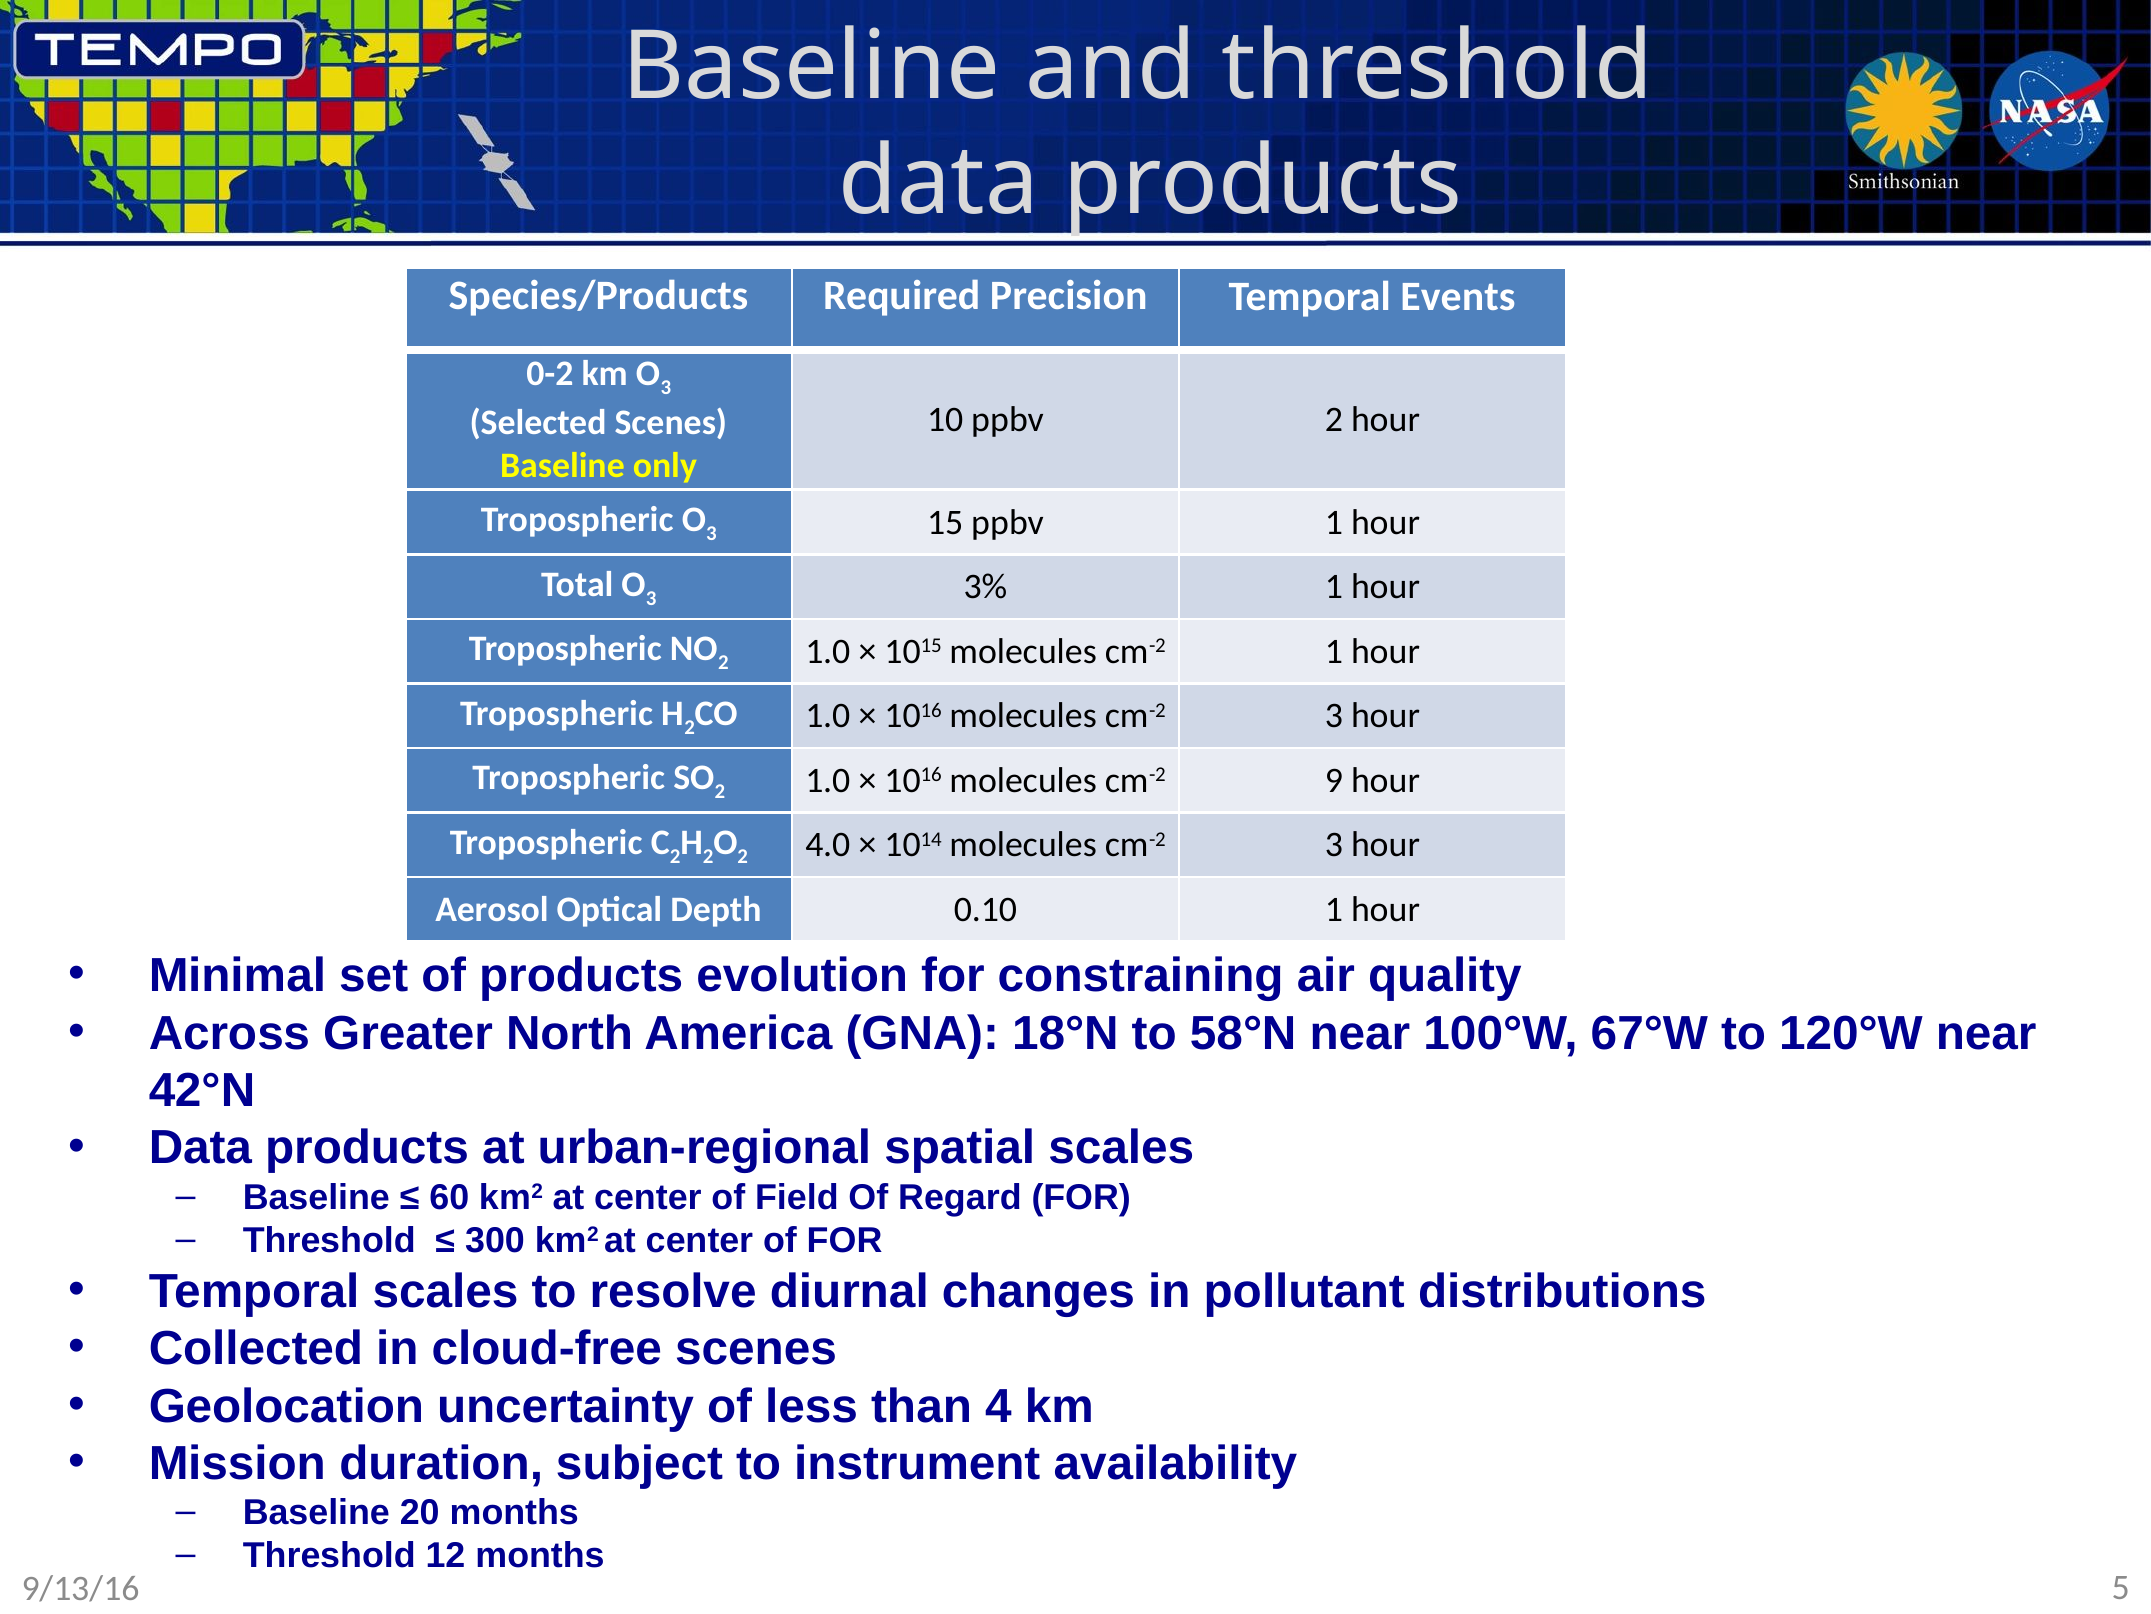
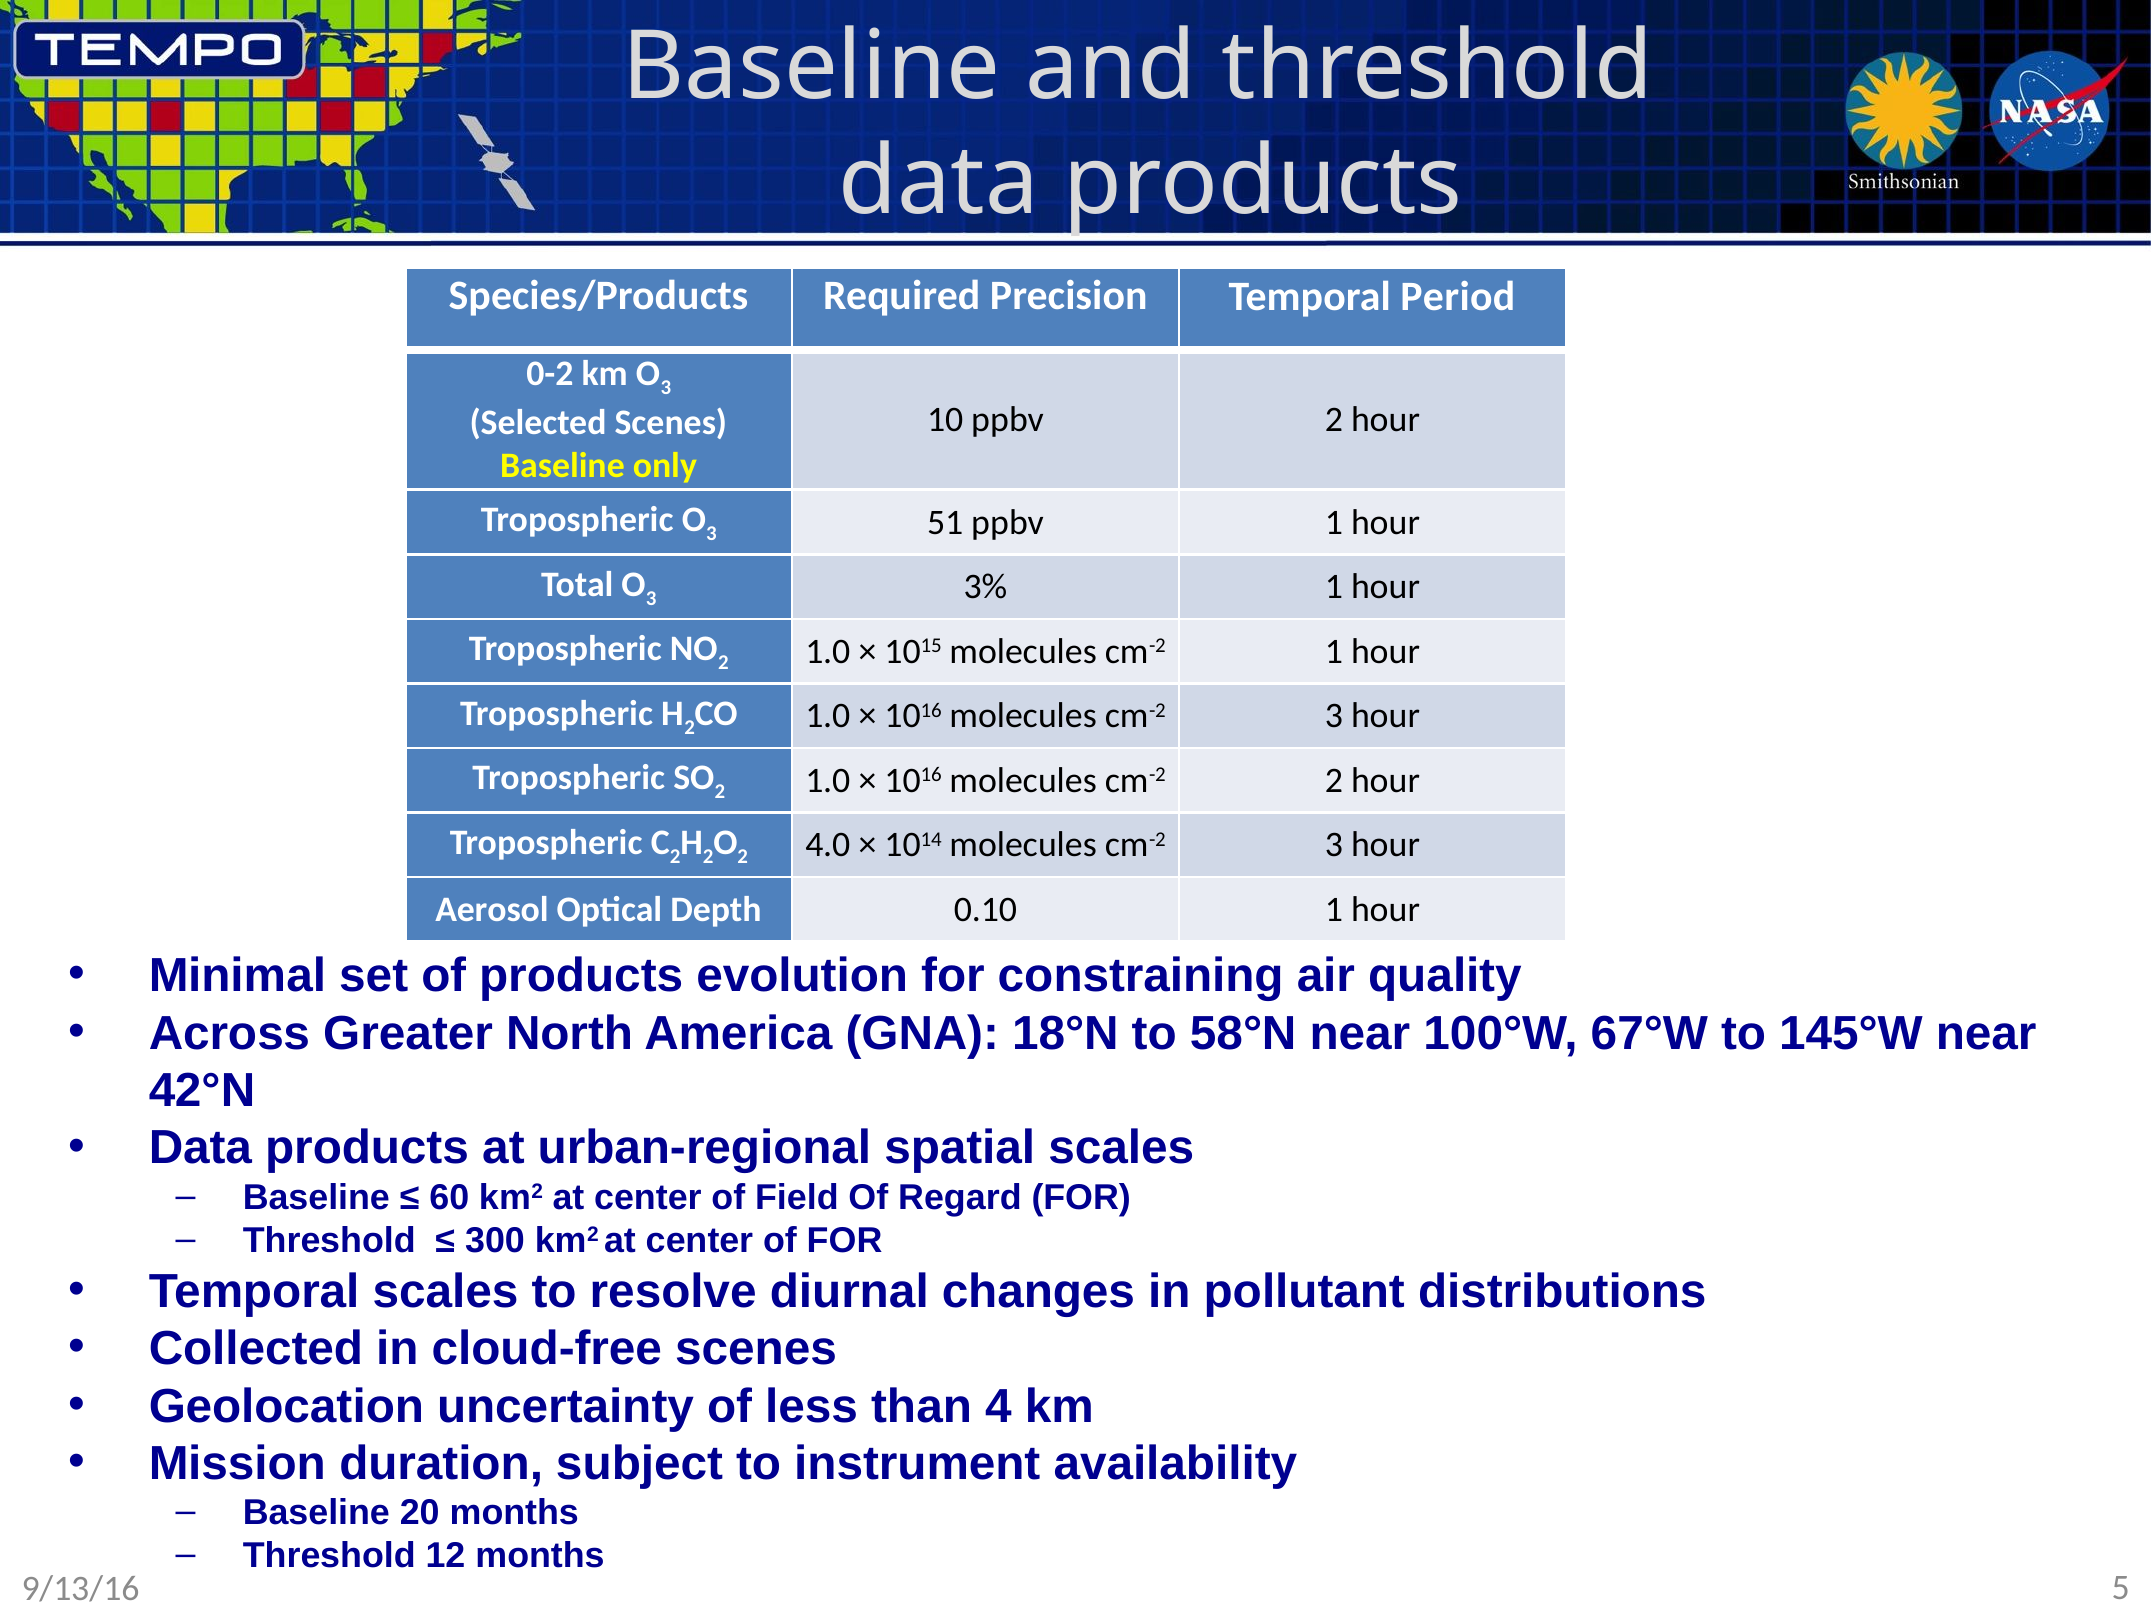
Events: Events -> Period
15: 15 -> 51
cm-2 9: 9 -> 2
120°W: 120°W -> 145°W
